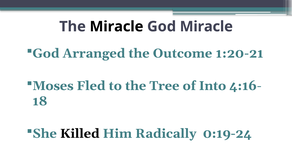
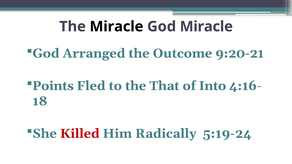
1:20-21: 1:20-21 -> 9:20-21
Moses: Moses -> Points
Tree: Tree -> That
Killed colour: black -> red
0:19-24: 0:19-24 -> 5:19-24
